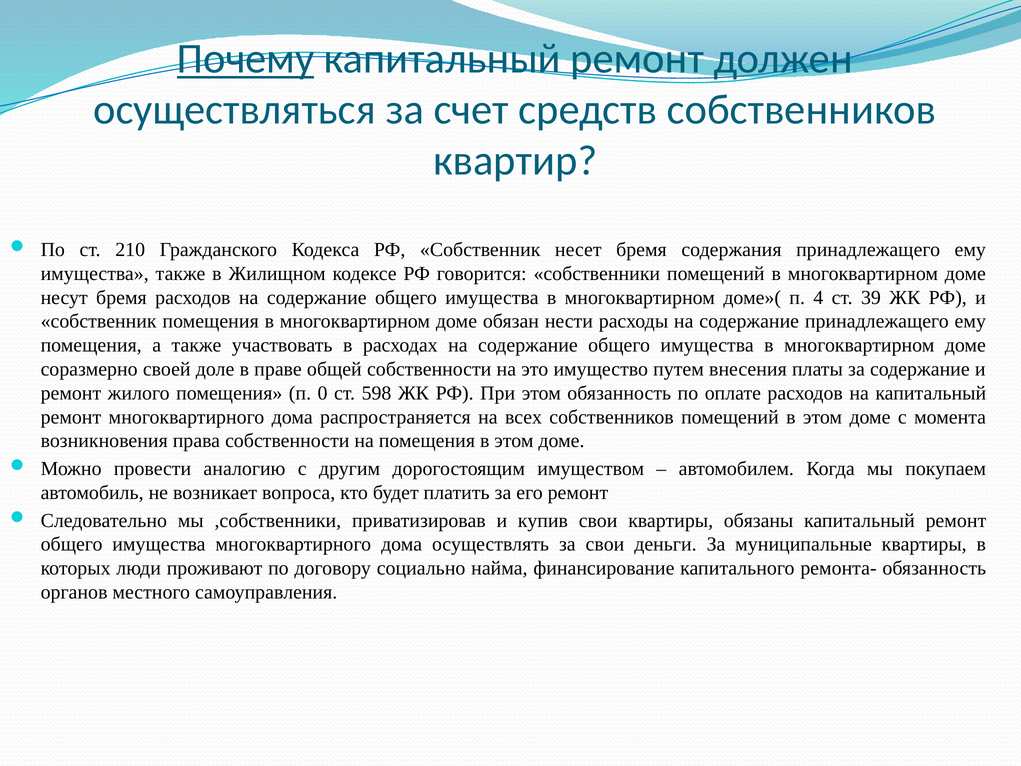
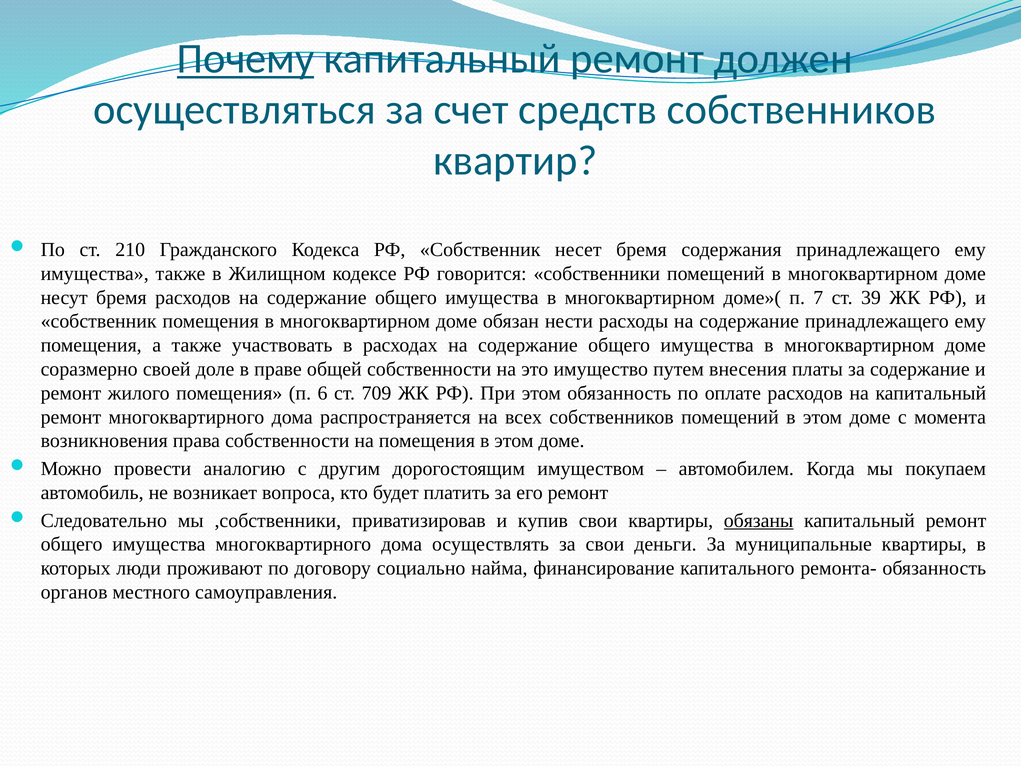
4: 4 -> 7
0: 0 -> 6
598: 598 -> 709
обязаны underline: none -> present
